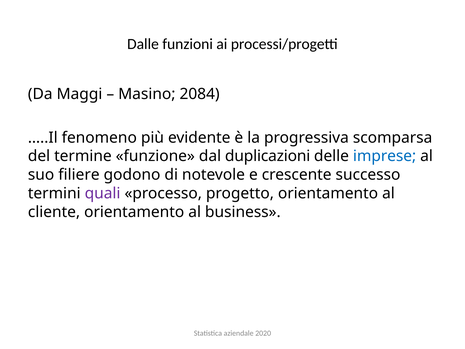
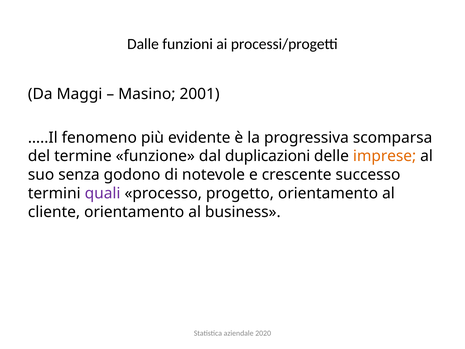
2084: 2084 -> 2001
imprese colour: blue -> orange
filiere: filiere -> senza
